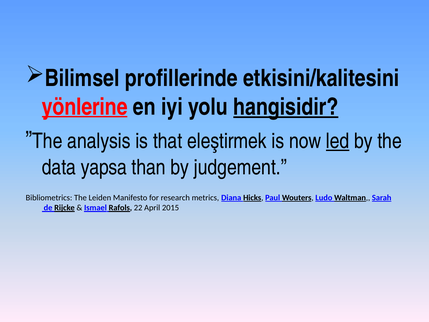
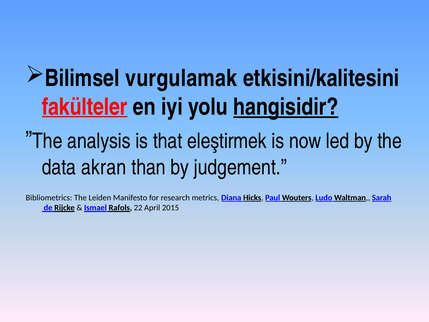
profillerinde: profillerinde -> vurgulamak
yönlerine: yönlerine -> fakülteler
led underline: present -> none
yapsa: yapsa -> akran
